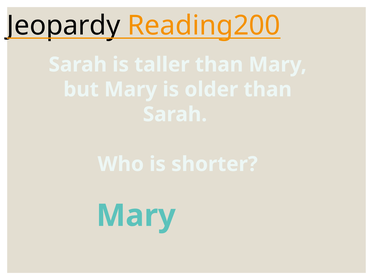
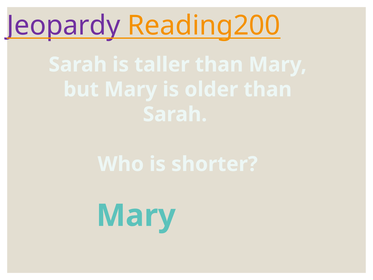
Jeopardy colour: black -> purple
